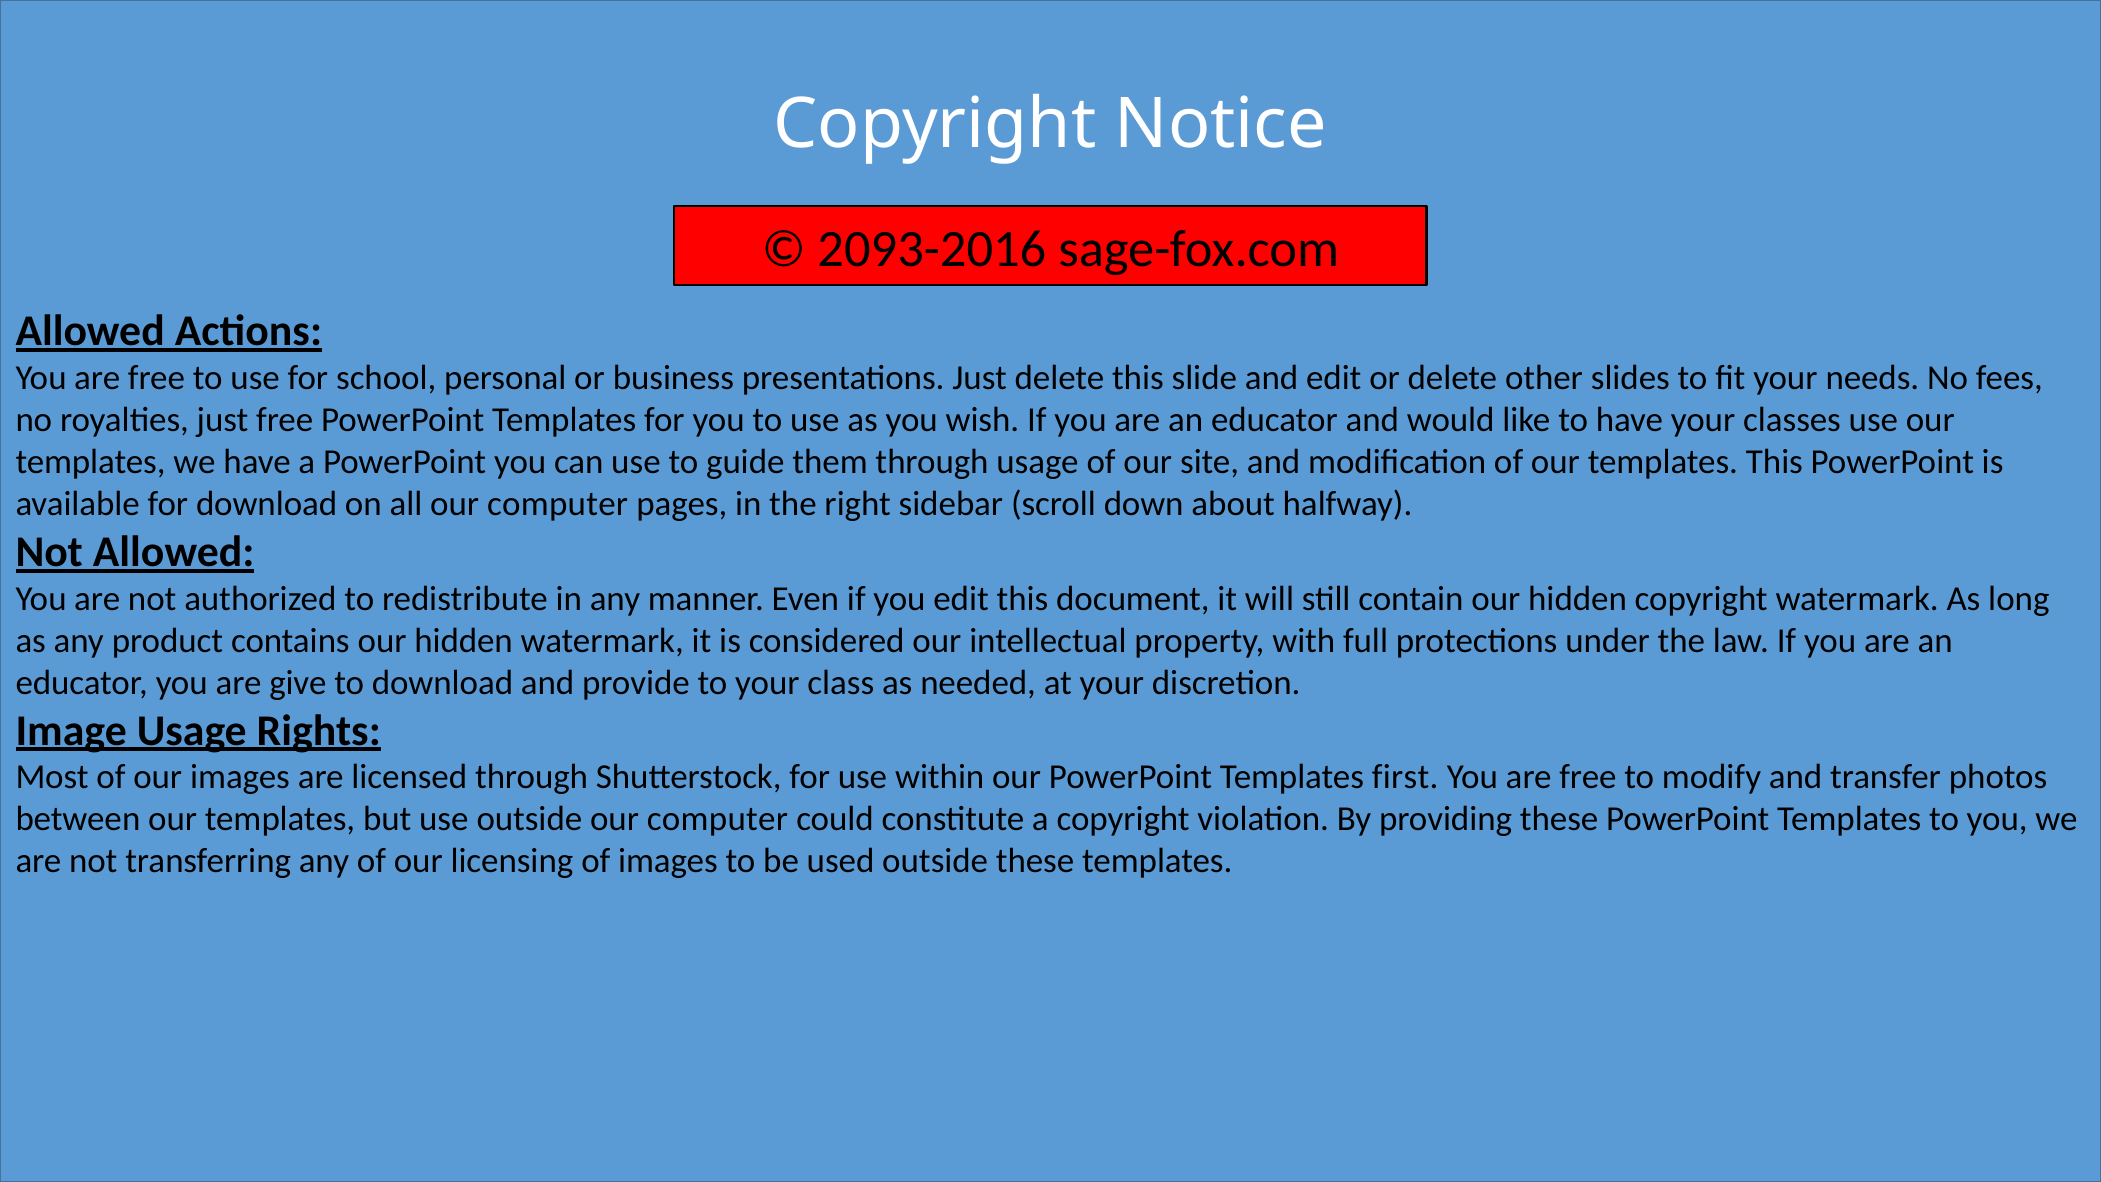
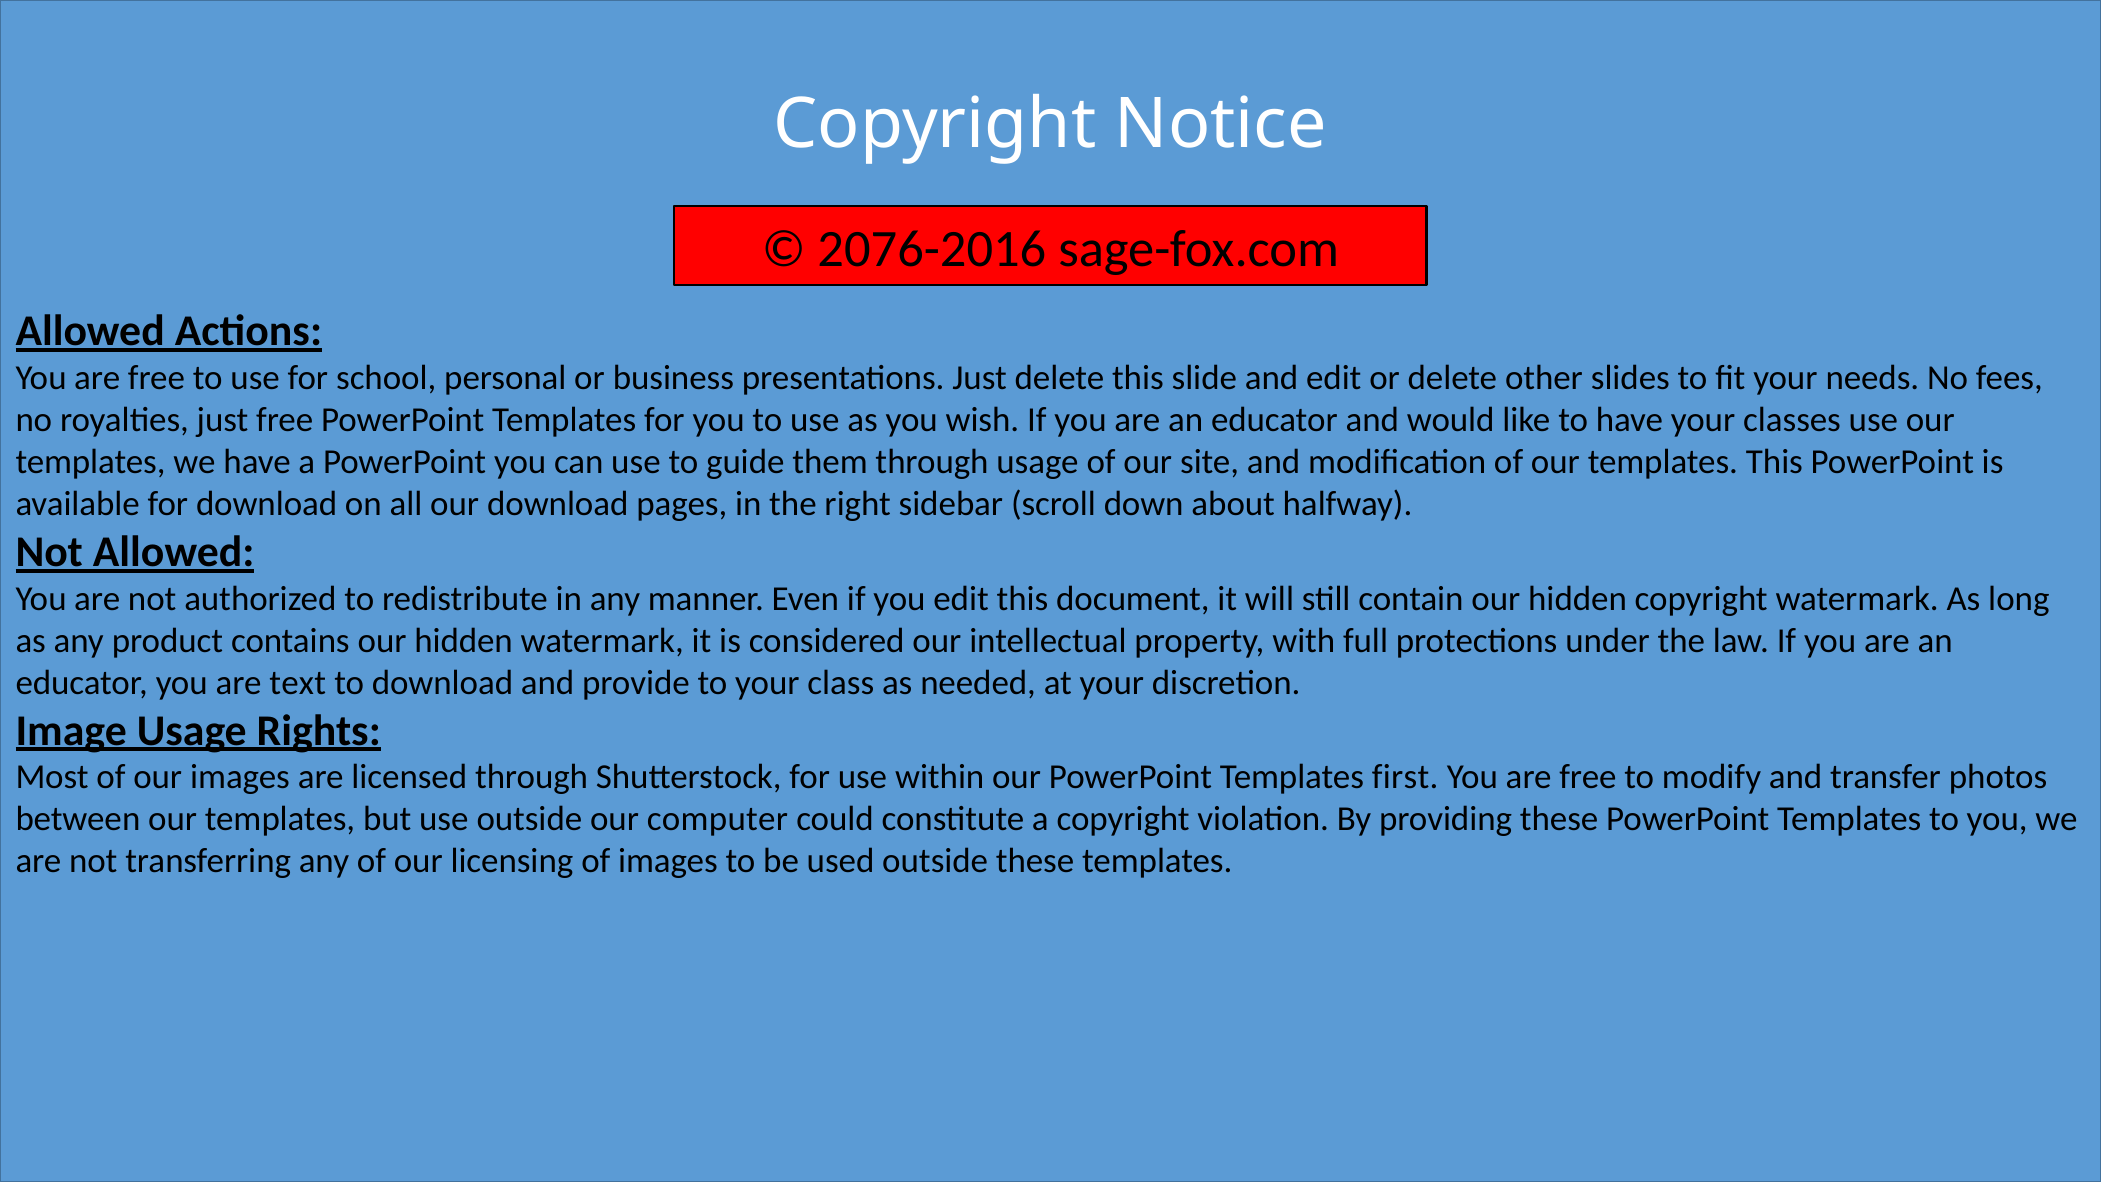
2093-2016: 2093-2016 -> 2076-2016
all our computer: computer -> download
give: give -> text
